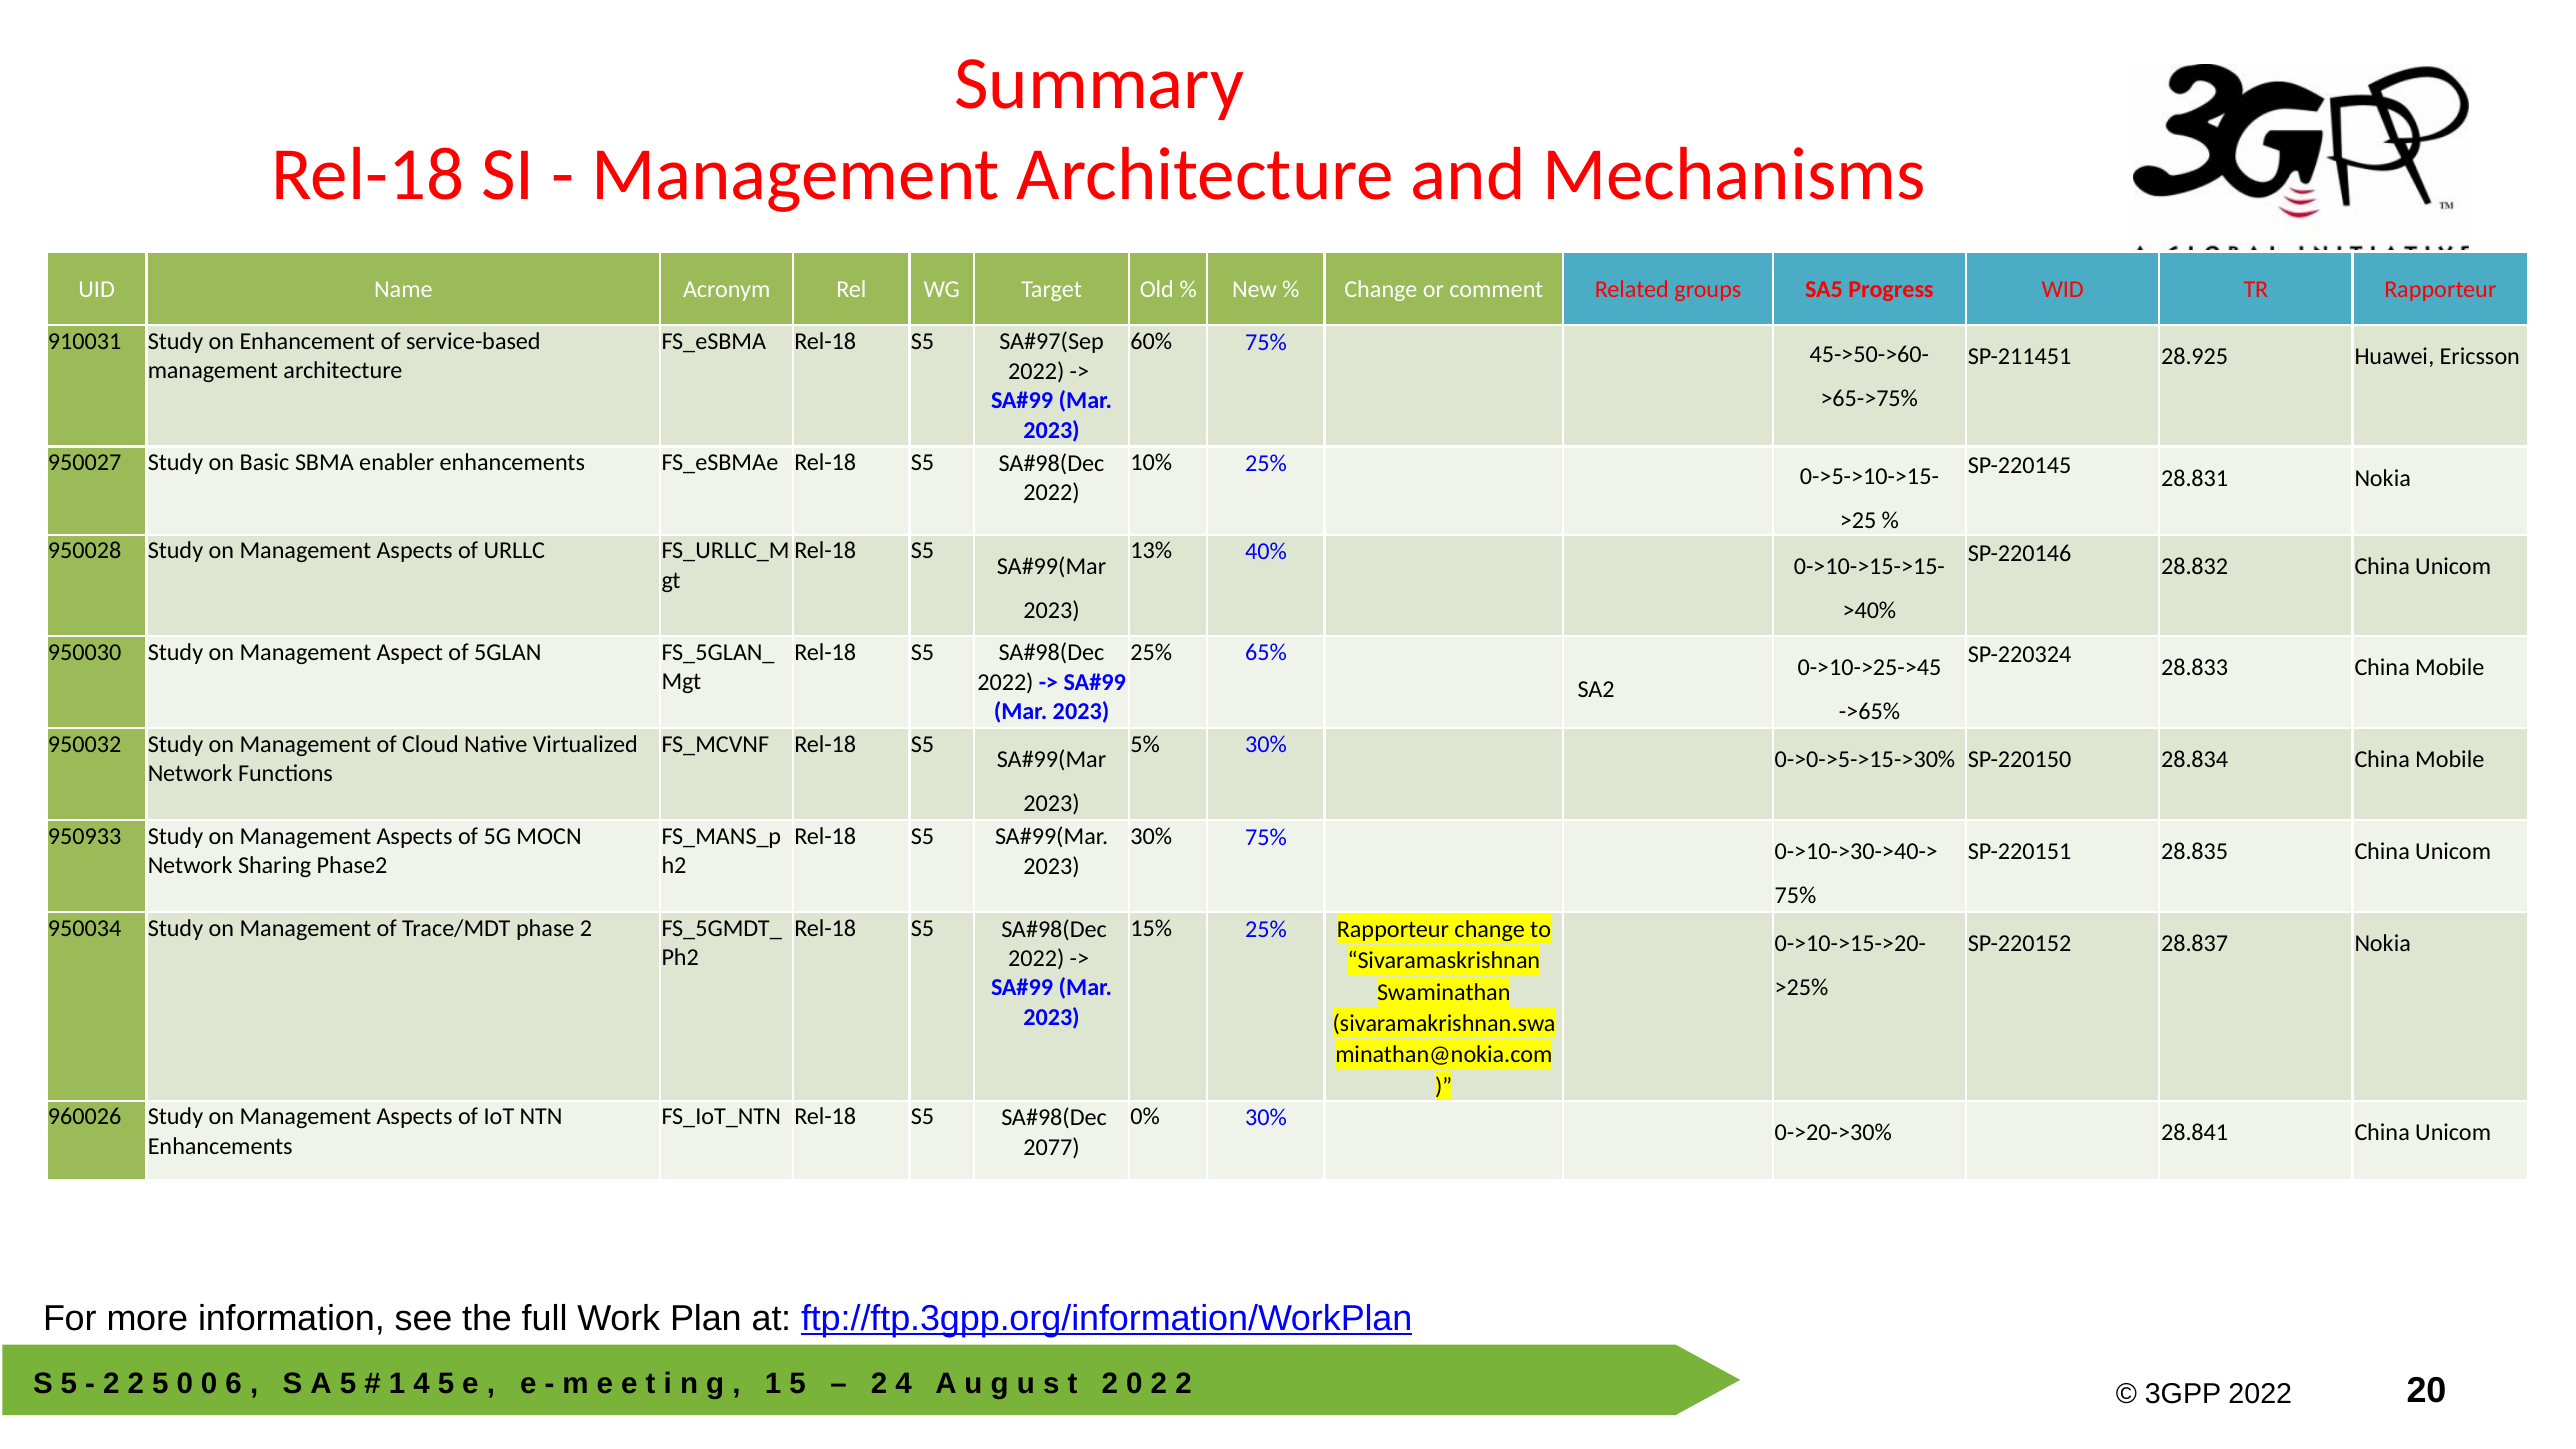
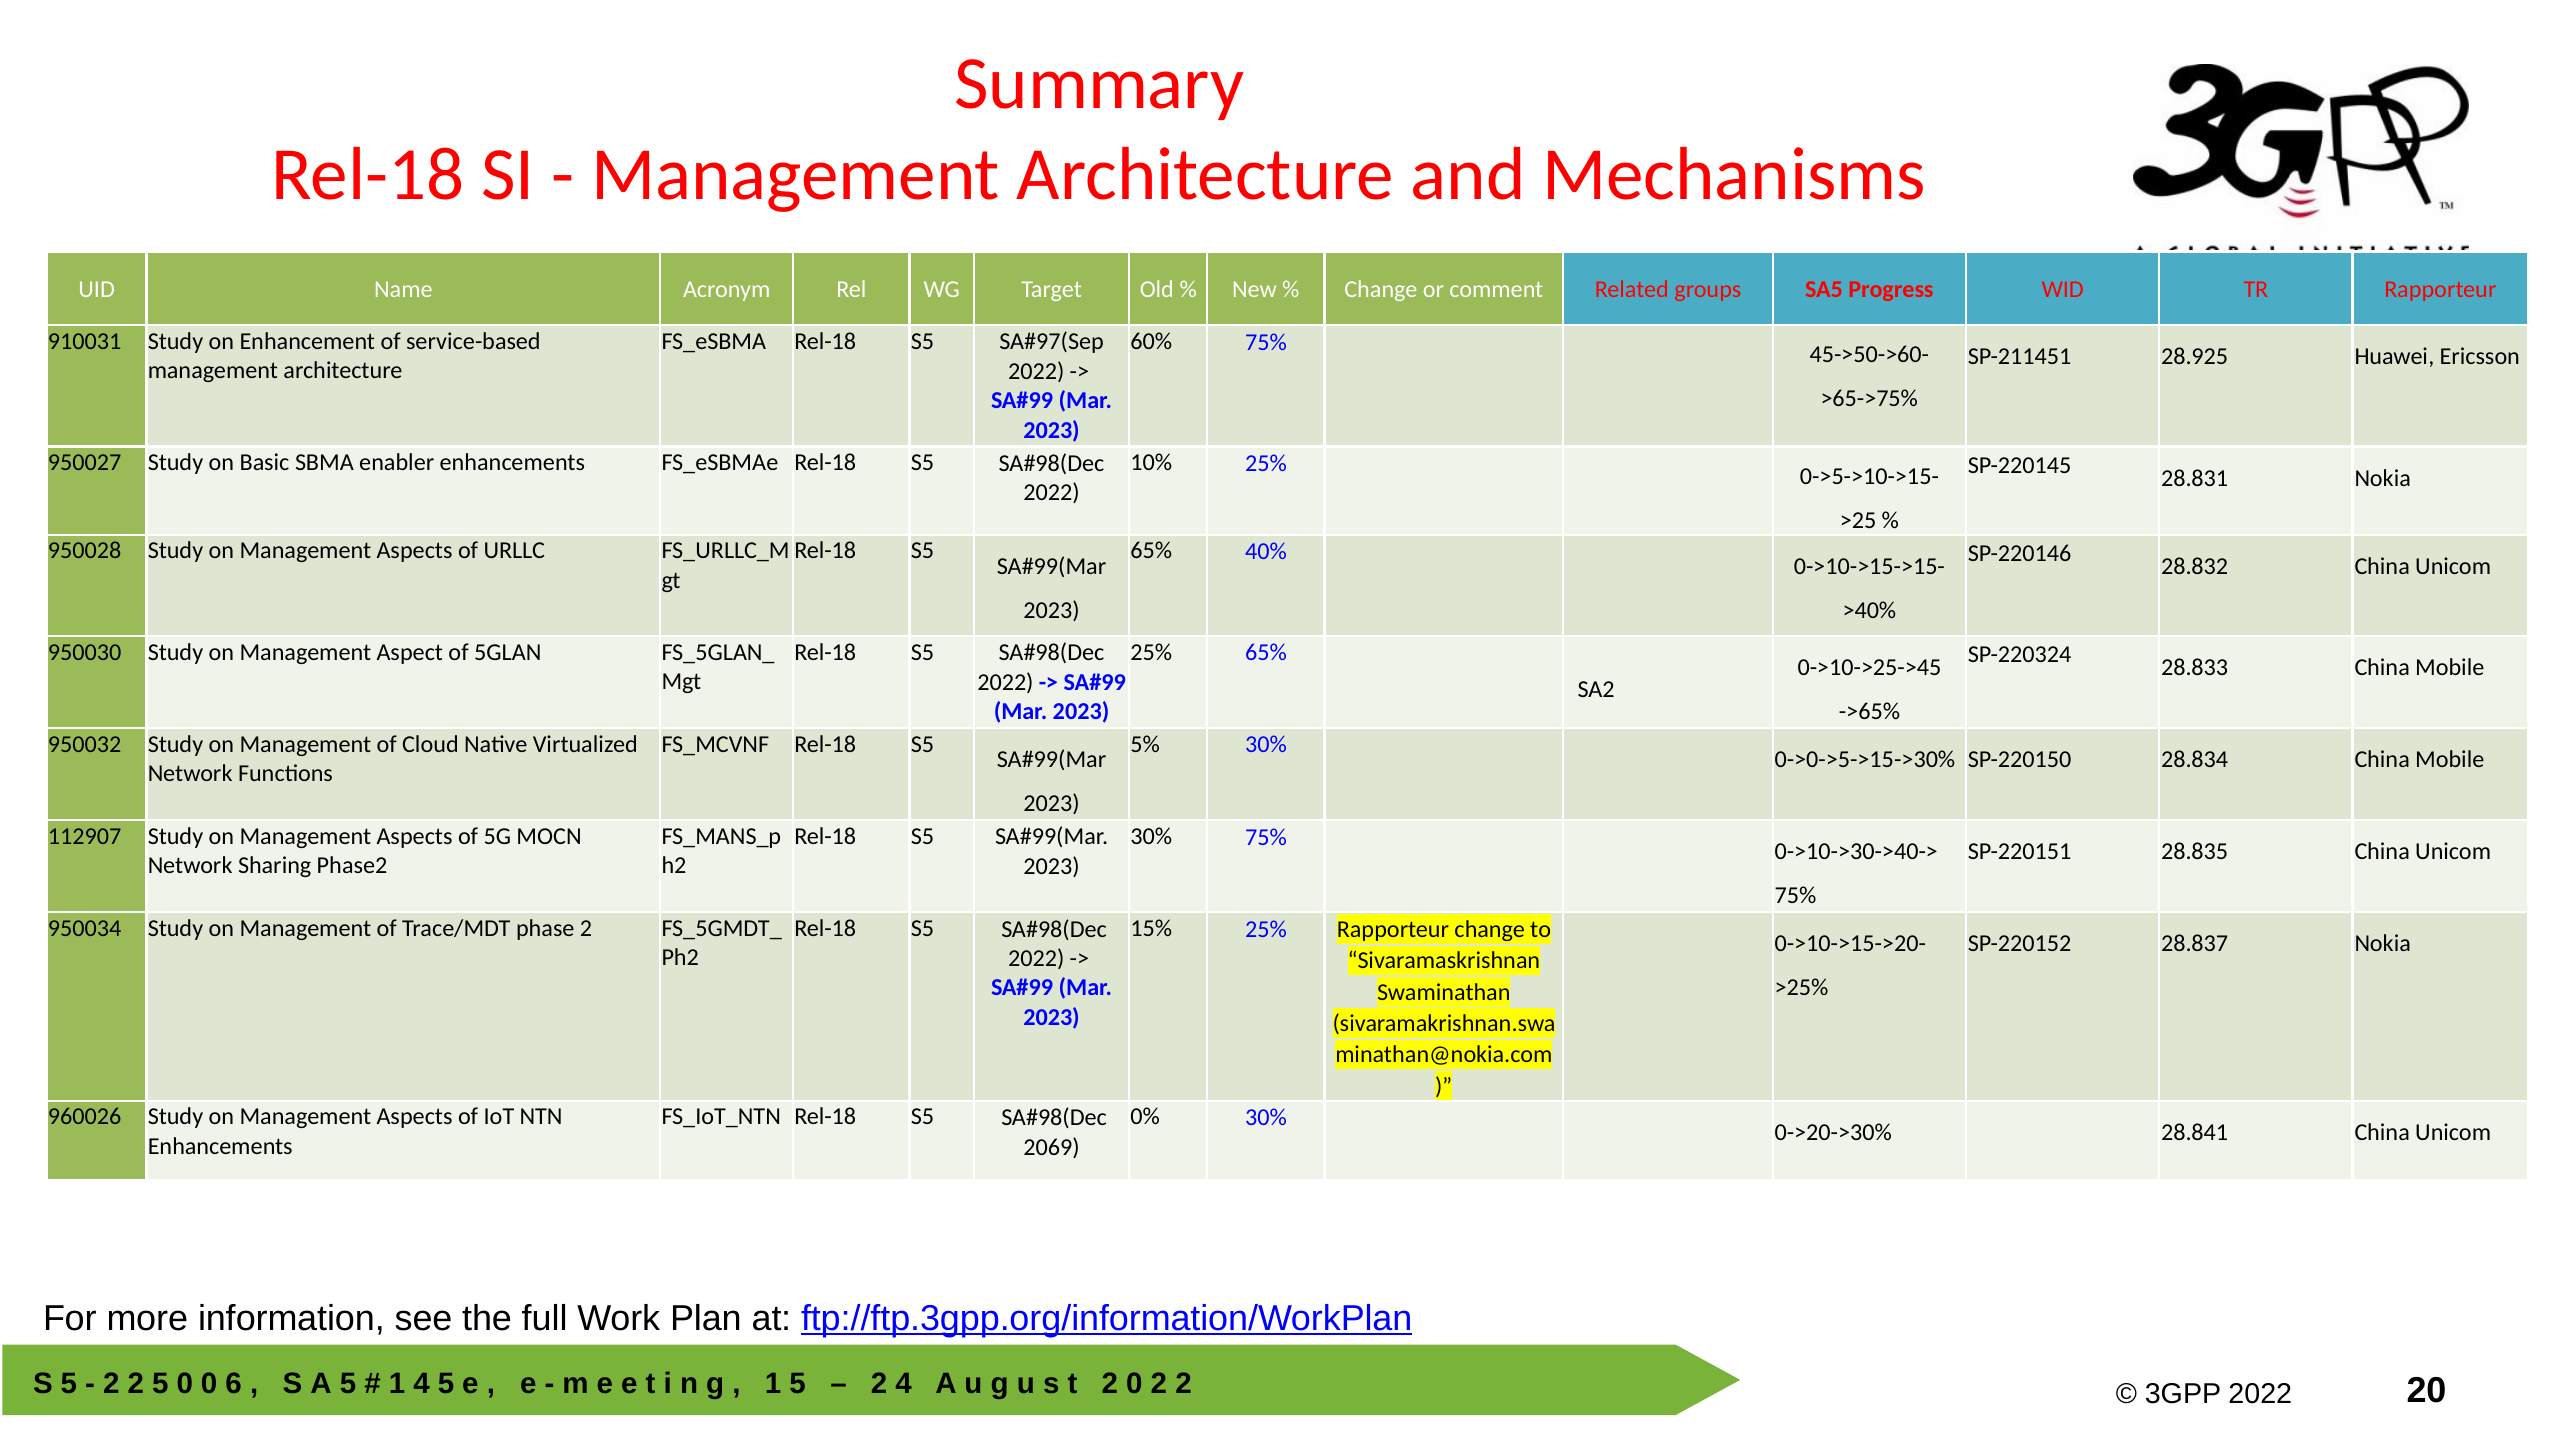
13% at (1151, 551): 13% -> 65%
950933: 950933 -> 112907
2077: 2077 -> 2069
